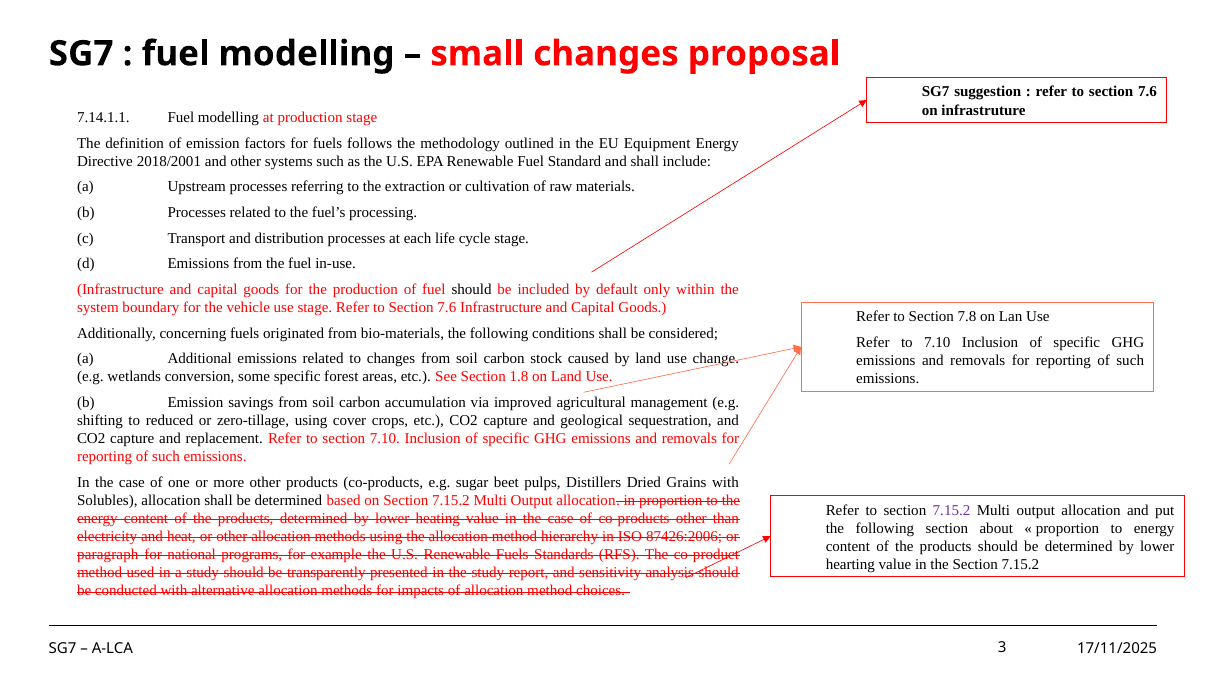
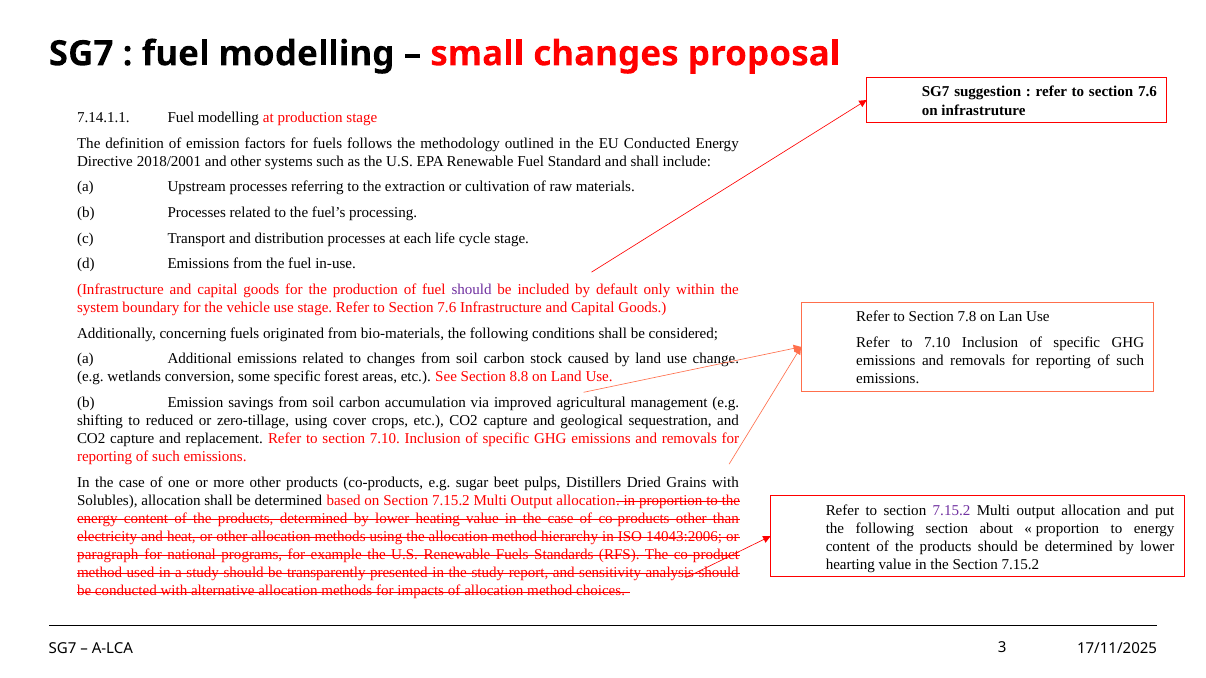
EU Equipment: Equipment -> Conducted
should at (472, 290) colour: black -> purple
1.8: 1.8 -> 8.8
87426:2006: 87426:2006 -> 14043:2006
